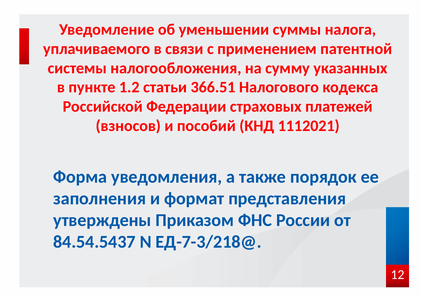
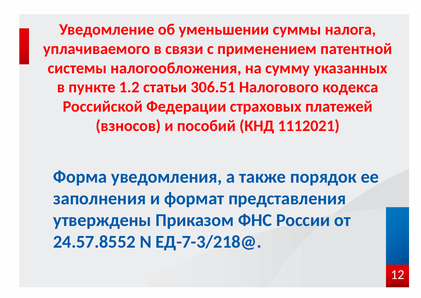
366.51: 366.51 -> 306.51
84.54.5437: 84.54.5437 -> 24.57.8552
